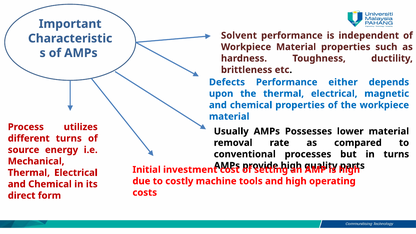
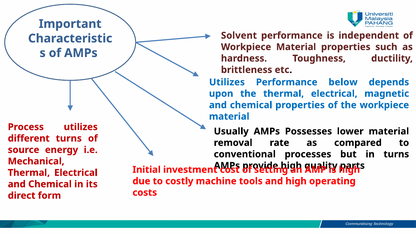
Defects at (227, 82): Defects -> Utilizes
either: either -> below
